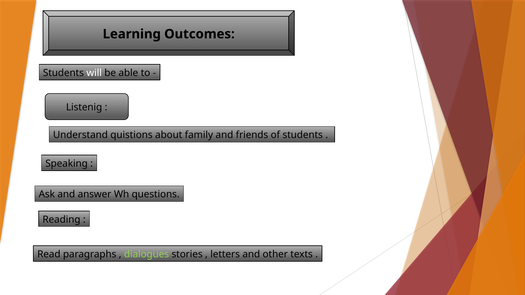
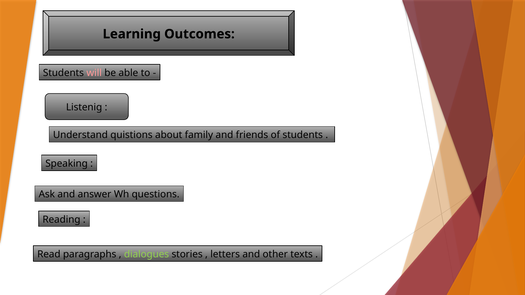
will colour: white -> pink
